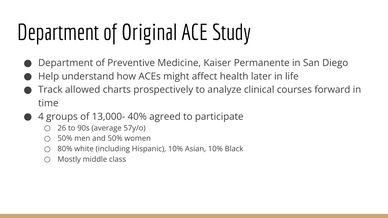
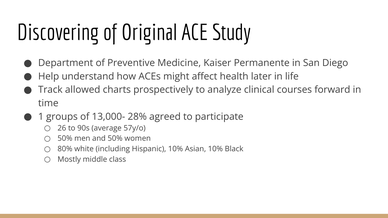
Department at (58, 33): Department -> Discovering
4: 4 -> 1
40%: 40% -> 28%
